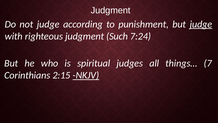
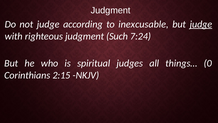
punishment: punishment -> inexcusable
7: 7 -> 0
NKJV underline: present -> none
